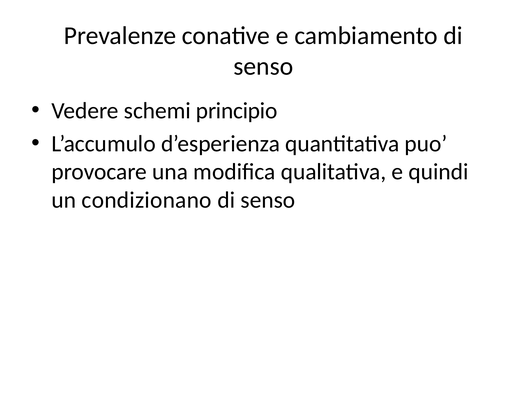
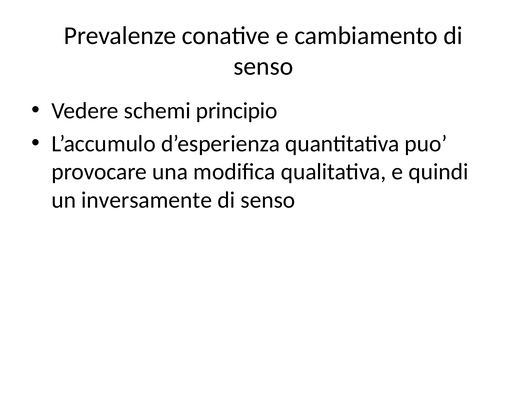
condizionano: condizionano -> inversamente
